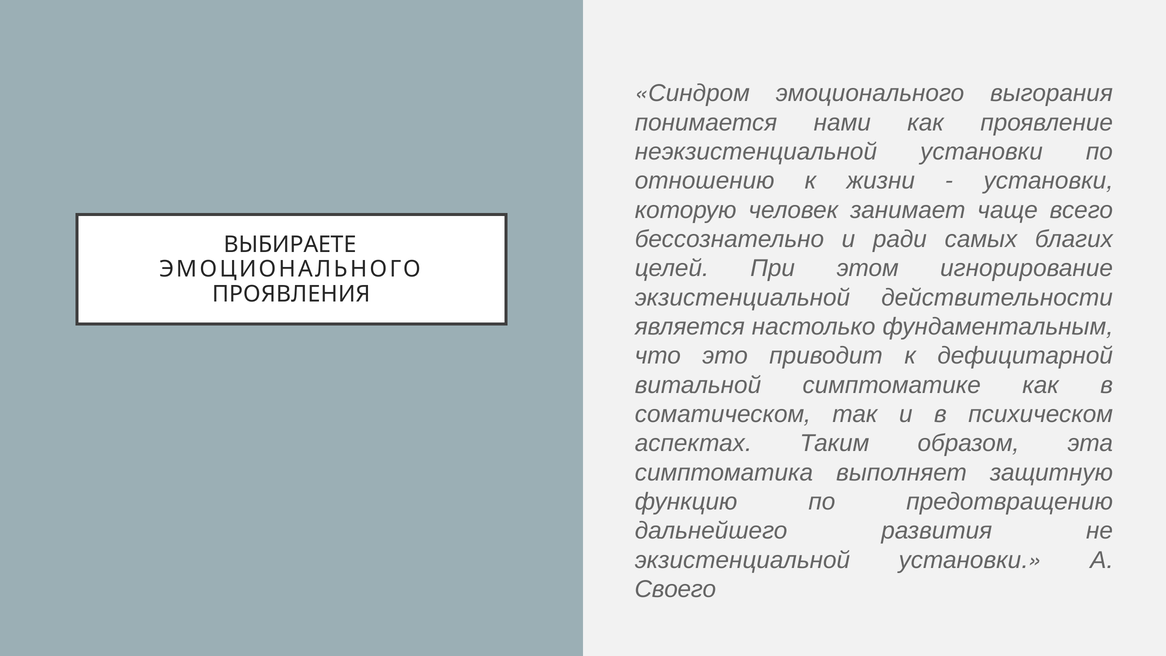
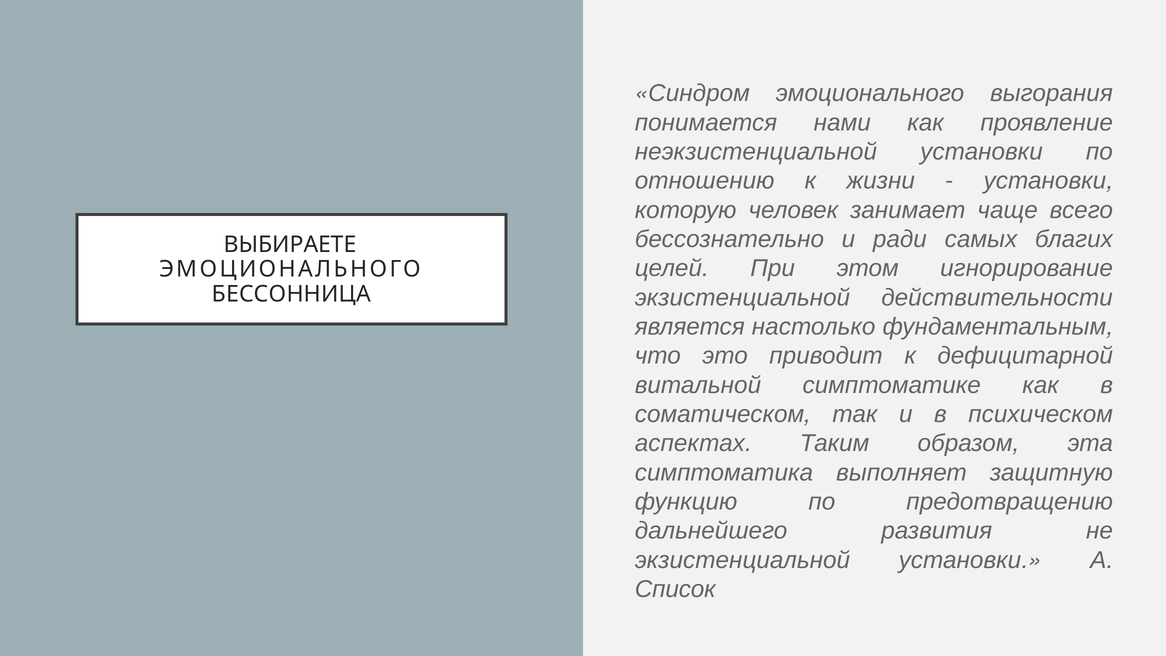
ПРОЯВЛЕНИЯ: ПРОЯВЛЕНИЯ -> БЕССОННИЦА
Своего: Своего -> Список
